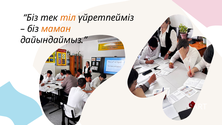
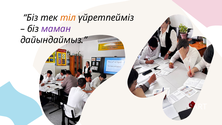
маман colour: orange -> purple
